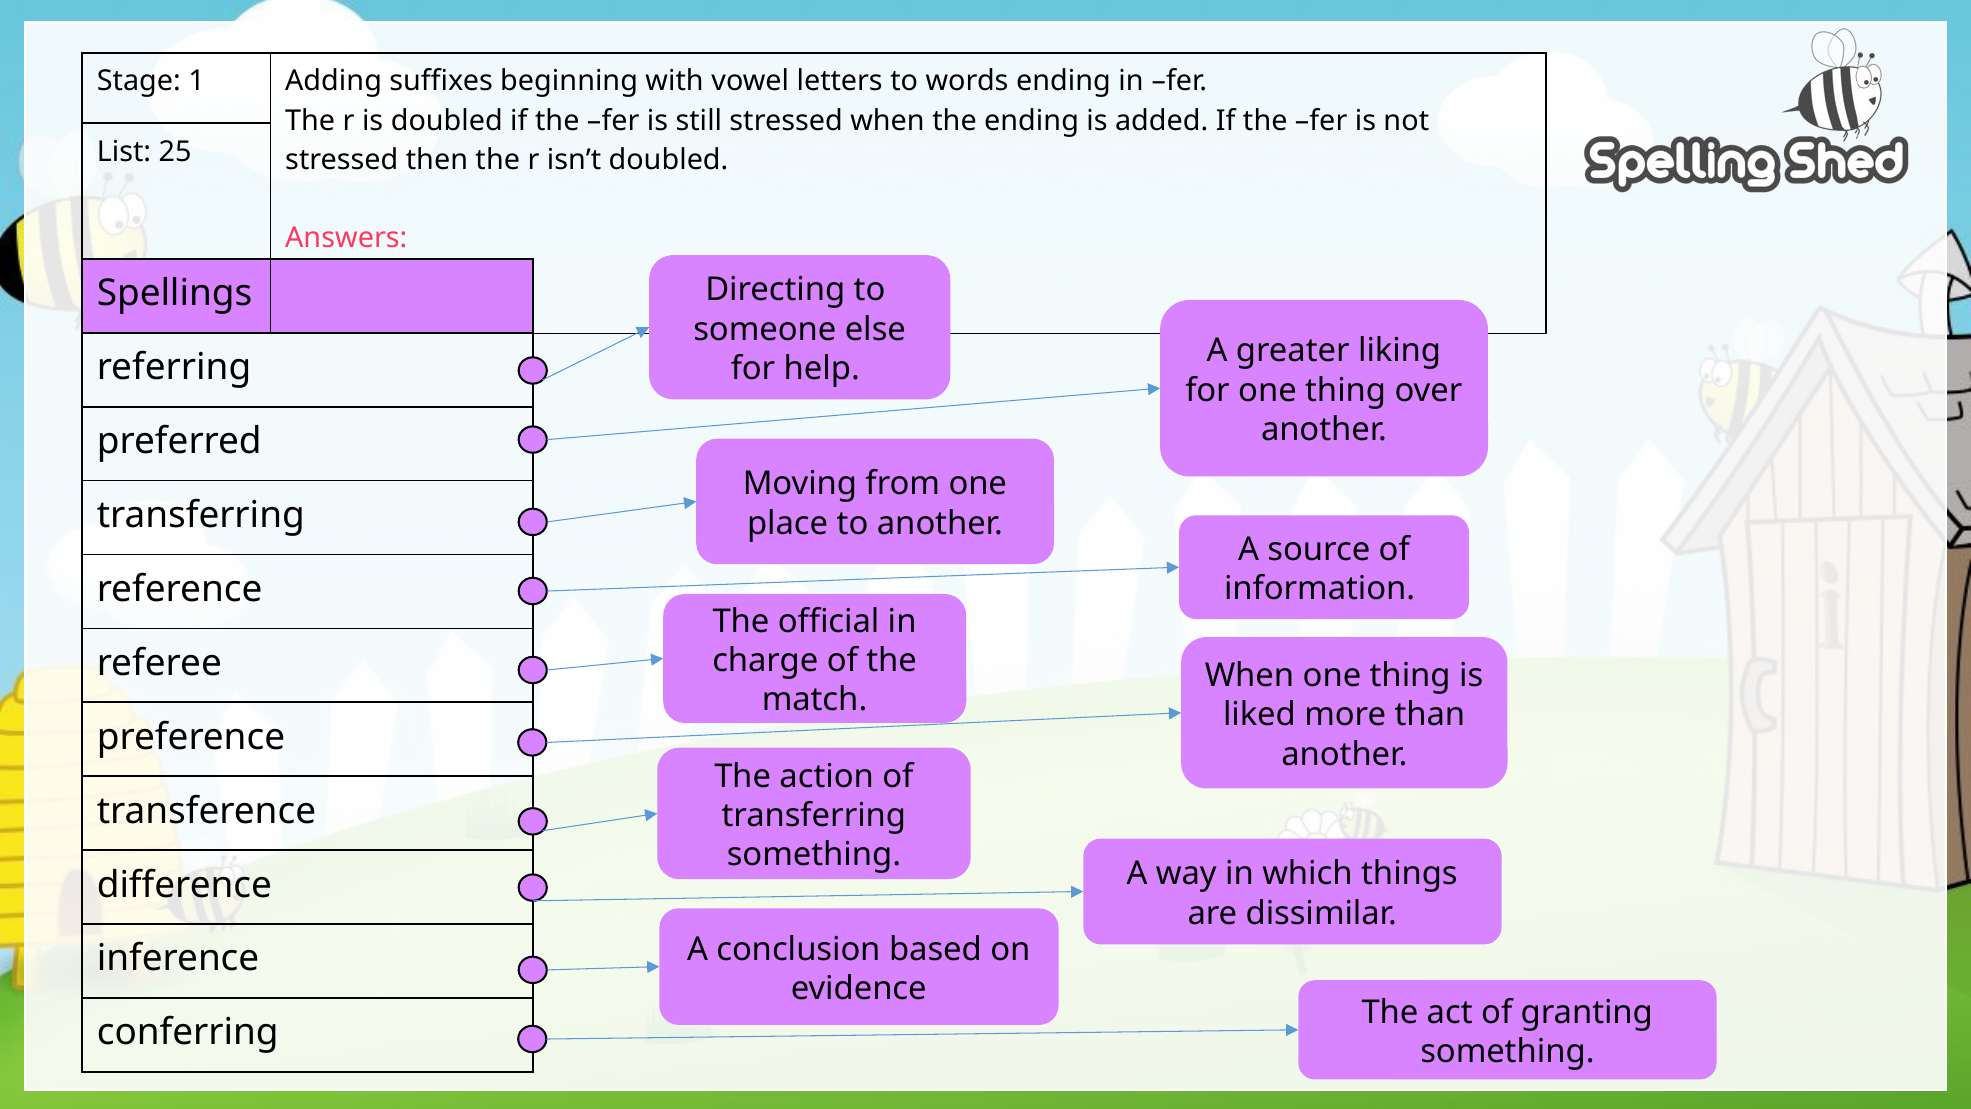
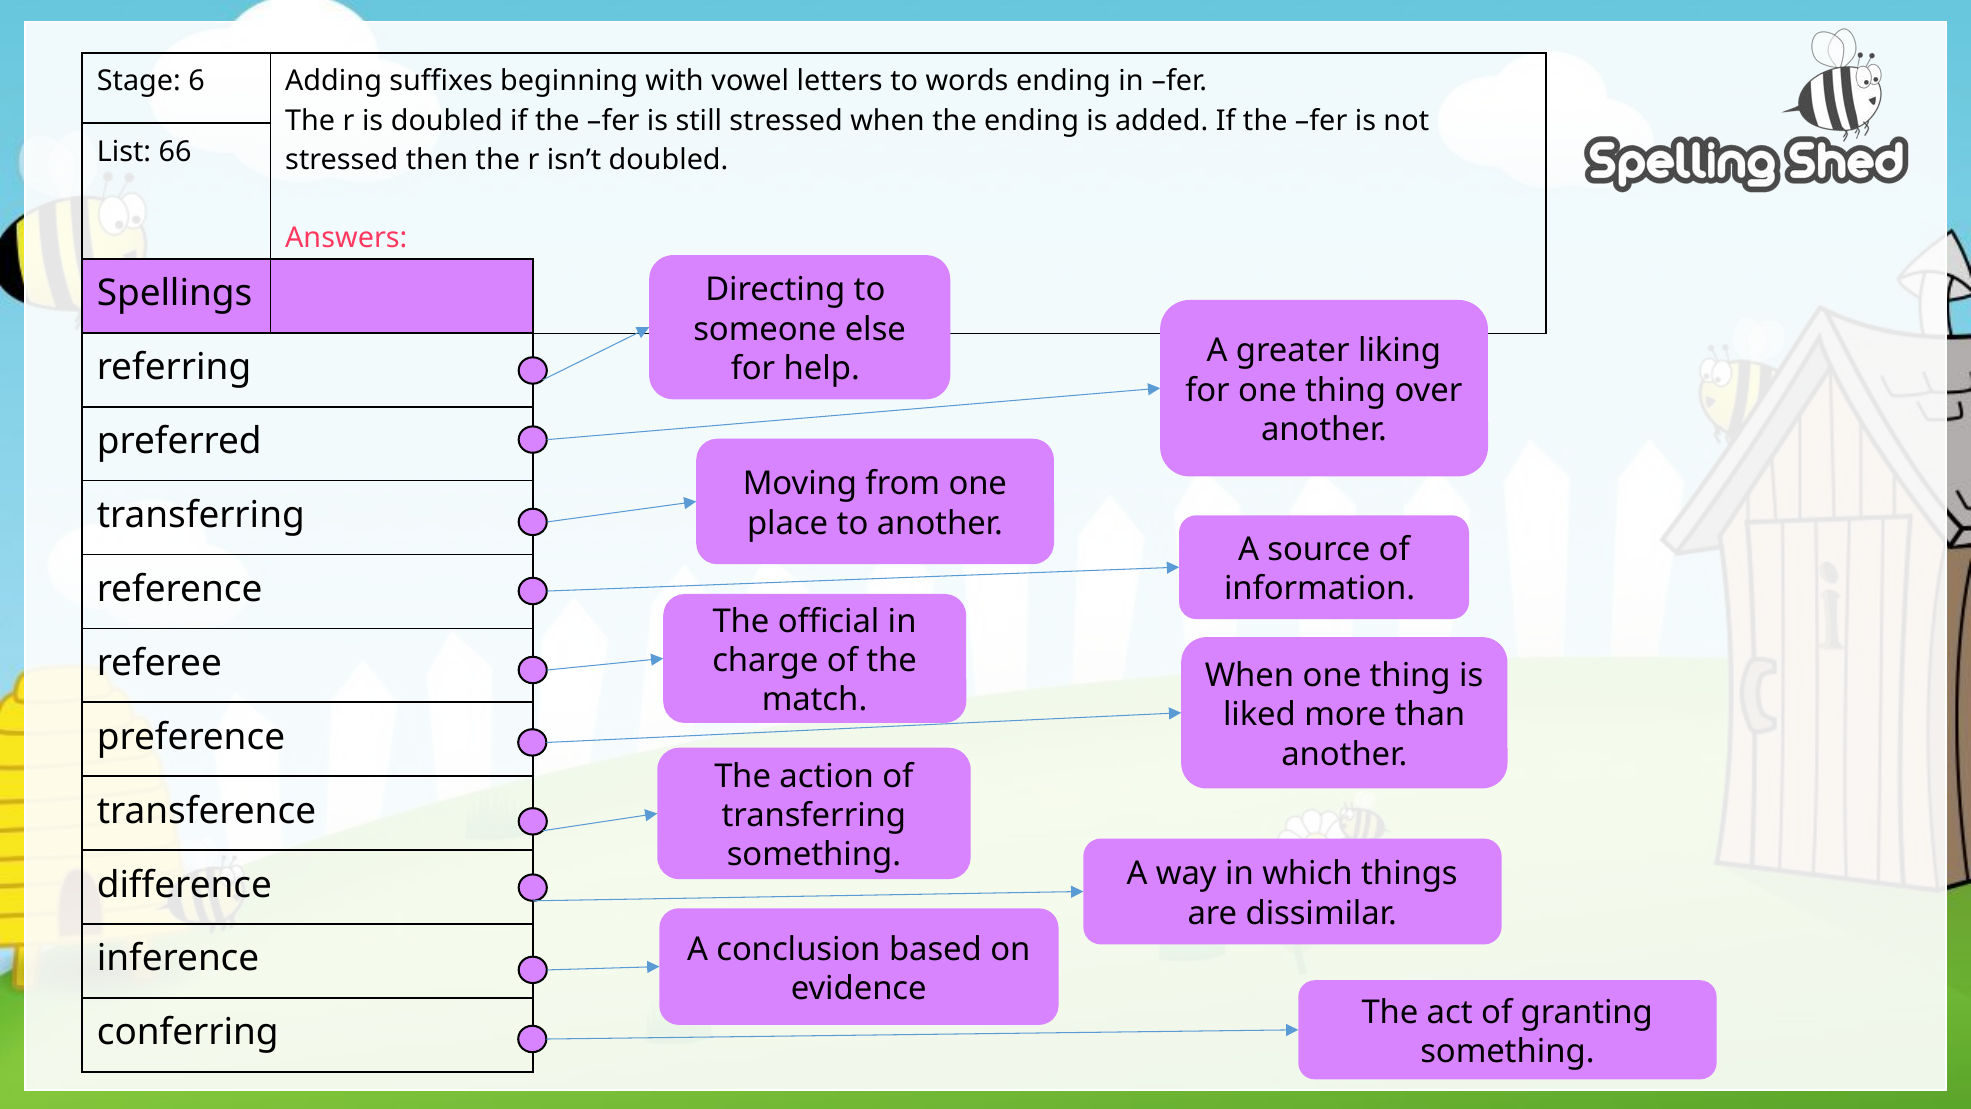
1: 1 -> 6
25: 25 -> 66
